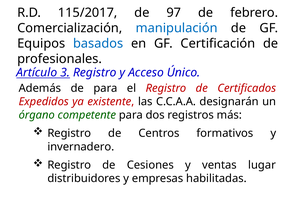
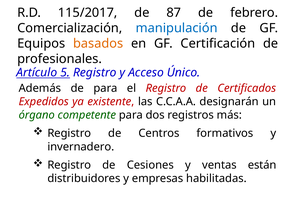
97: 97 -> 87
basados colour: blue -> orange
3: 3 -> 5
lugar: lugar -> están
